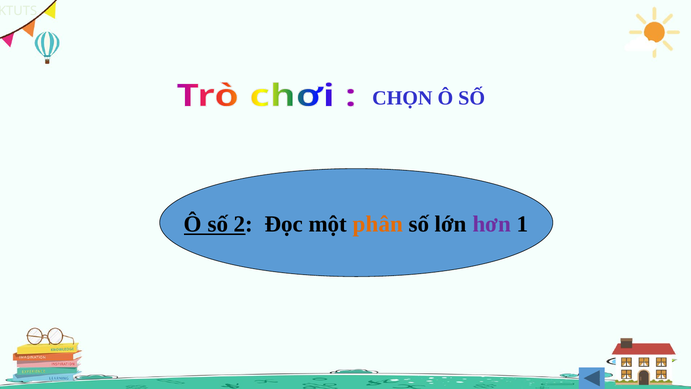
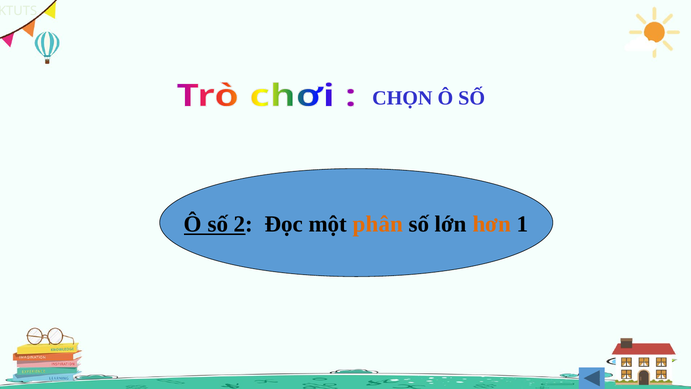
hơn colour: purple -> orange
